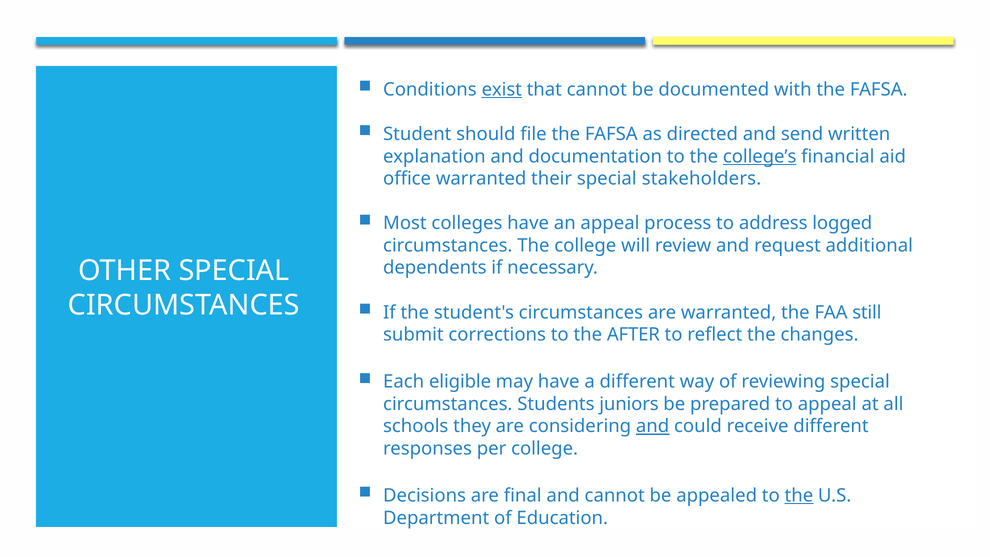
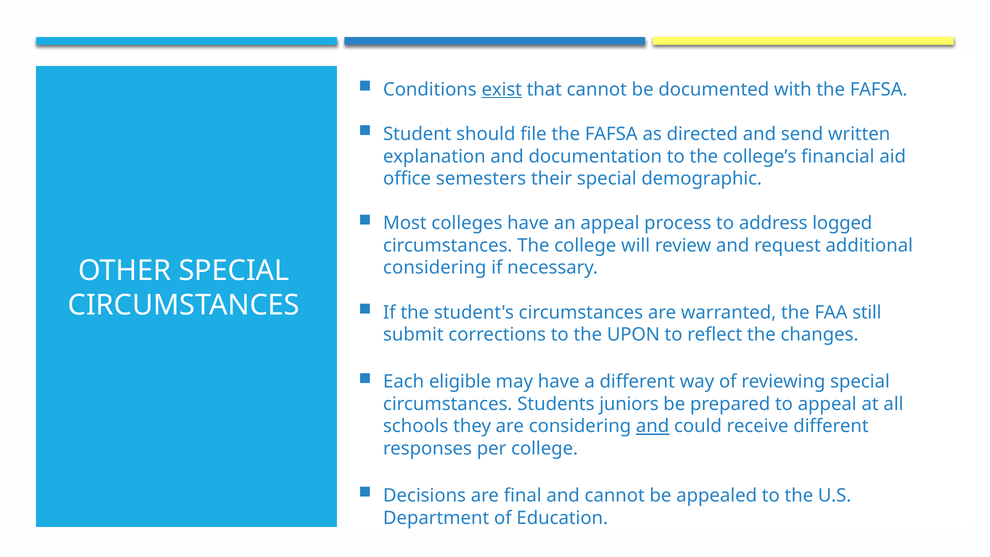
college’s underline: present -> none
office warranted: warranted -> semesters
stakeholders: stakeholders -> demographic
dependents at (435, 268): dependents -> considering
AFTER: AFTER -> UPON
the at (799, 495) underline: present -> none
